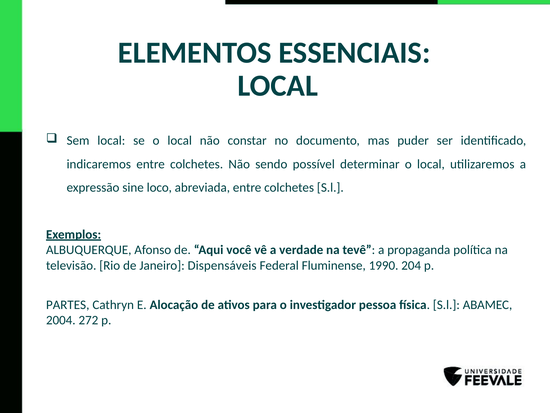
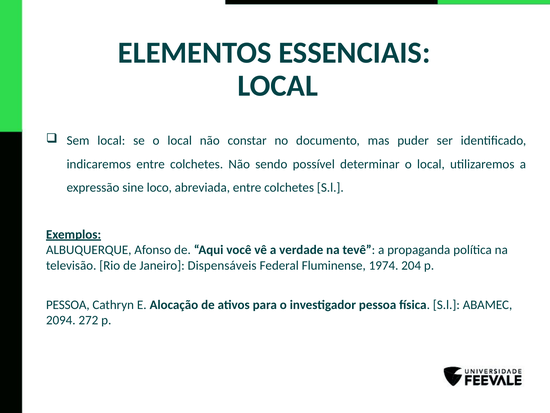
1990: 1990 -> 1974
PARTES at (68, 304): PARTES -> PESSOA
2004: 2004 -> 2094
